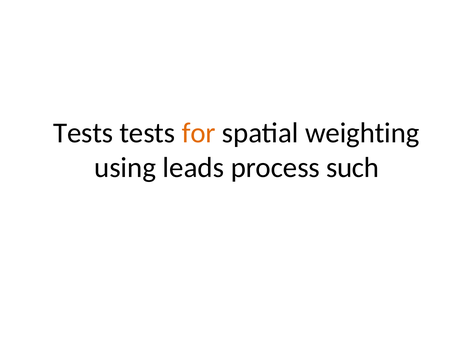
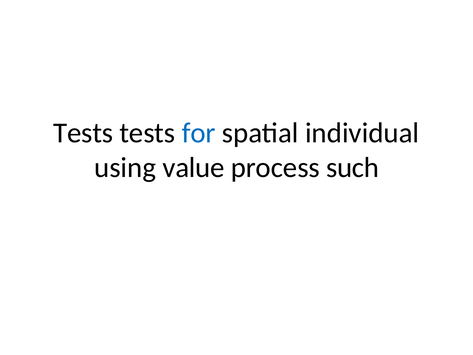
for colour: orange -> blue
weighting: weighting -> individual
leads: leads -> value
